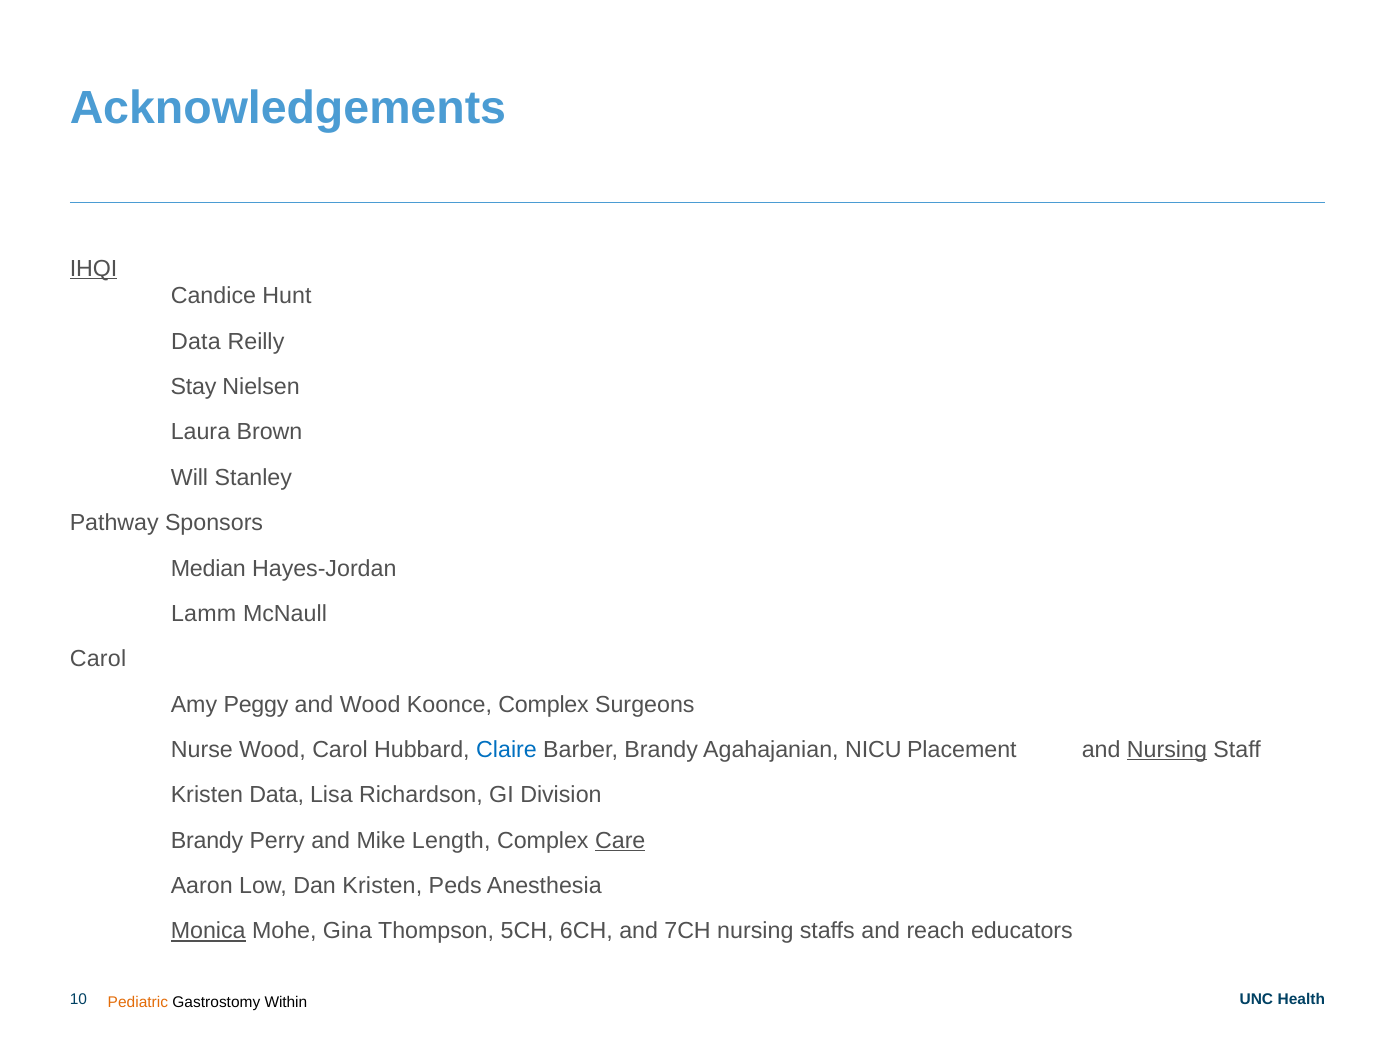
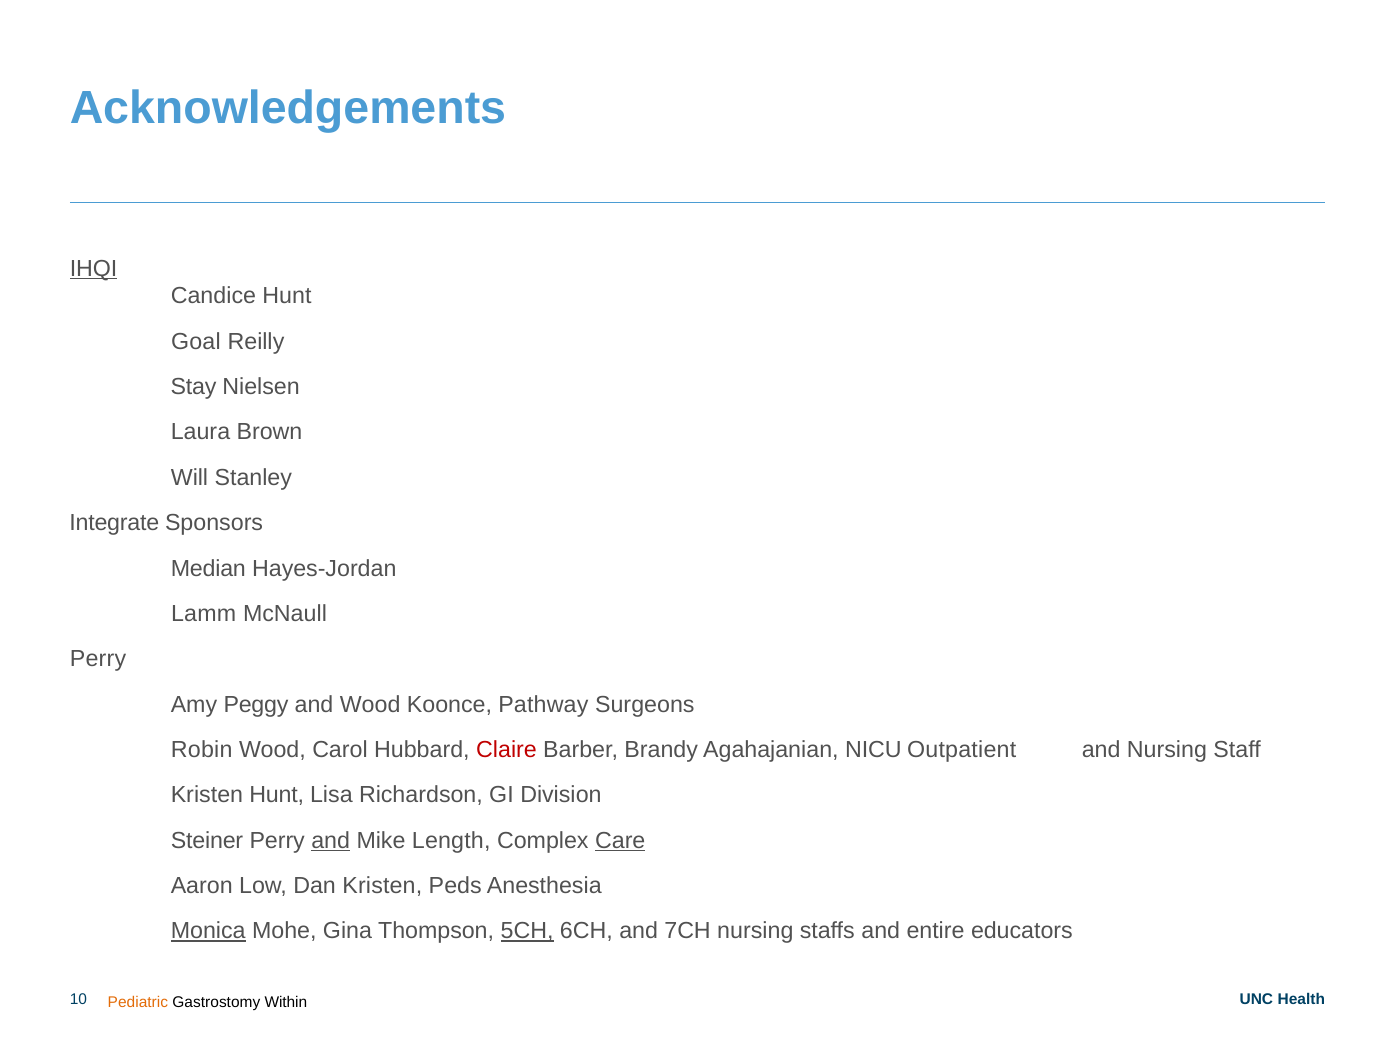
Data at (196, 342): Data -> Goal
Pathway: Pathway -> Integrate
Carol at (98, 659): Carol -> Perry
Koonce Complex: Complex -> Pathway
Nurse: Nurse -> Robin
Claire colour: blue -> red
Placement: Placement -> Outpatient
Nursing at (1167, 750) underline: present -> none
Kristen Data: Data -> Hunt
Brandy at (207, 841): Brandy -> Steiner
and at (331, 841) underline: none -> present
5CH underline: none -> present
reach: reach -> entire
